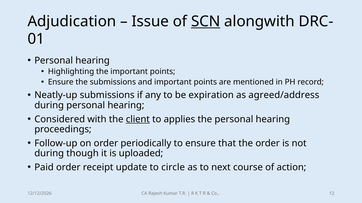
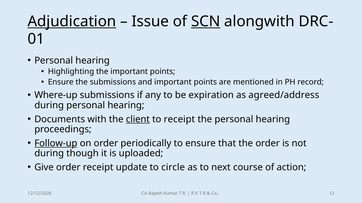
Adjudication underline: none -> present
Neatly-up: Neatly-up -> Where-up
Considered: Considered -> Documents
to applies: applies -> receipt
Follow-up underline: none -> present
Paid: Paid -> Give
